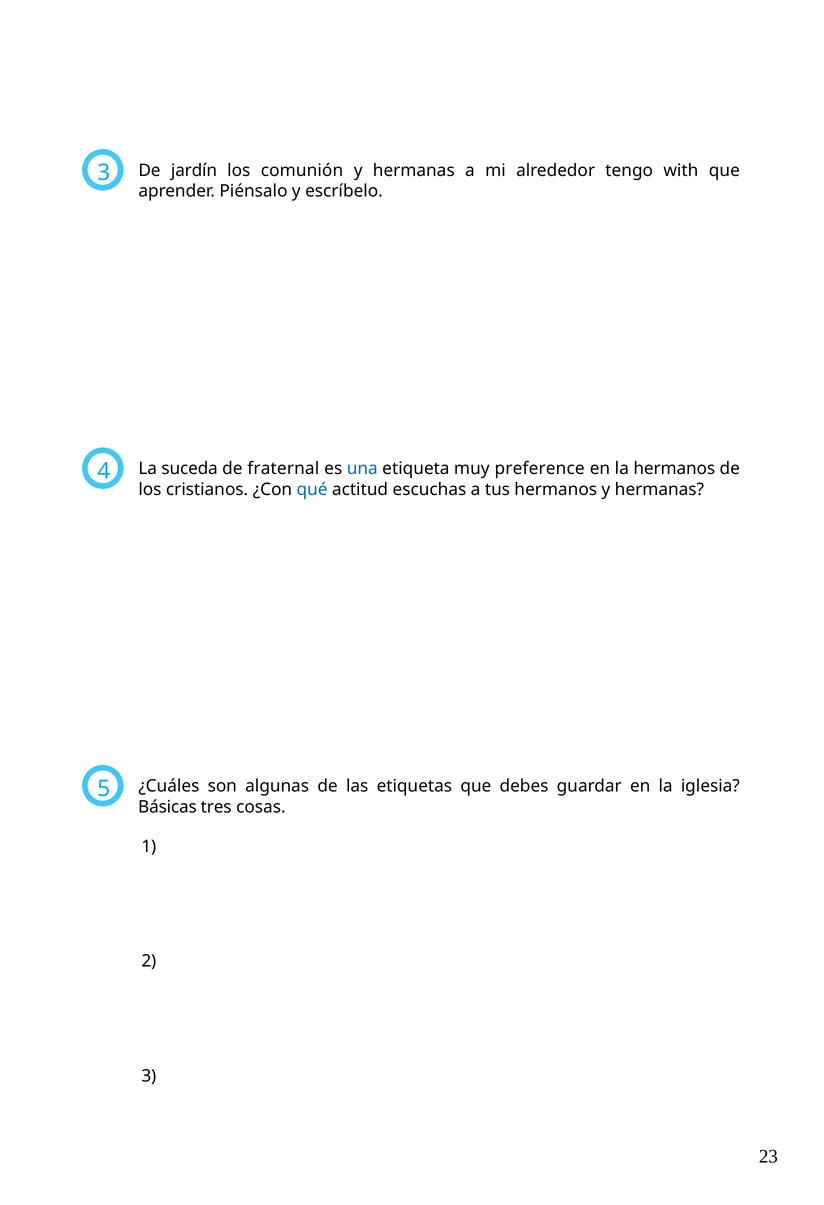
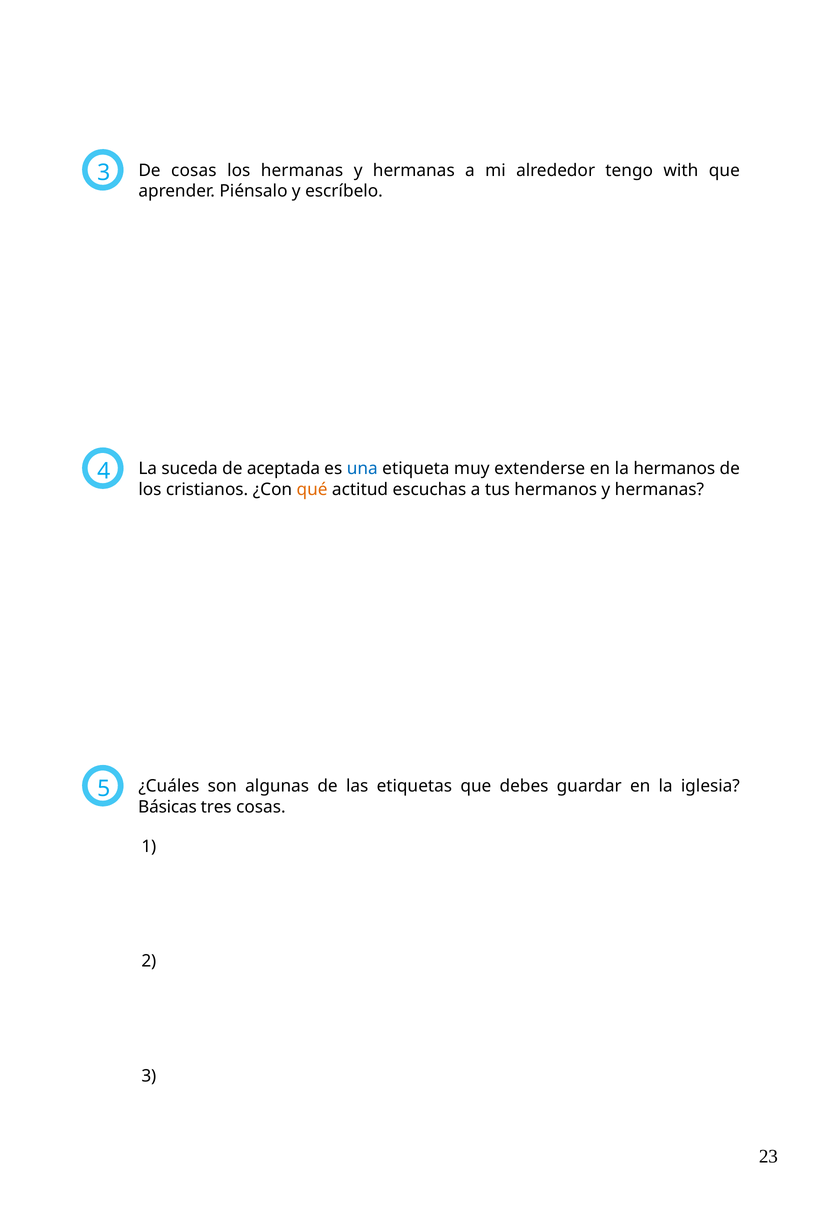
De jardín: jardín -> cosas
los comunión: comunión -> hermanas
fraternal: fraternal -> aceptada
preference: preference -> extenderse
qué colour: blue -> orange
